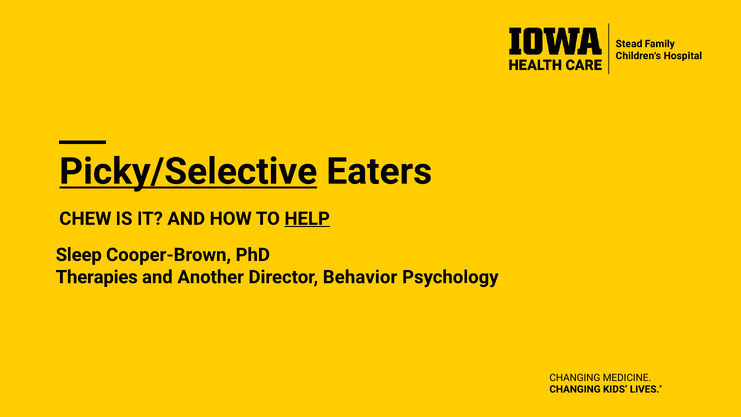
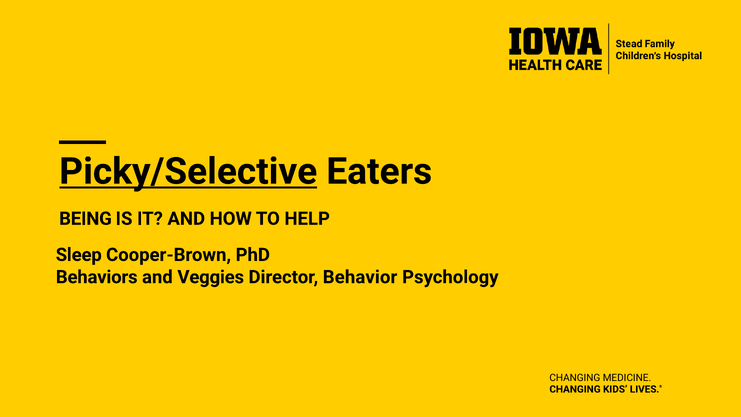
CHEW: CHEW -> BEING
HELP underline: present -> none
Therapies: Therapies -> Behaviors
Another: Another -> Veggies
